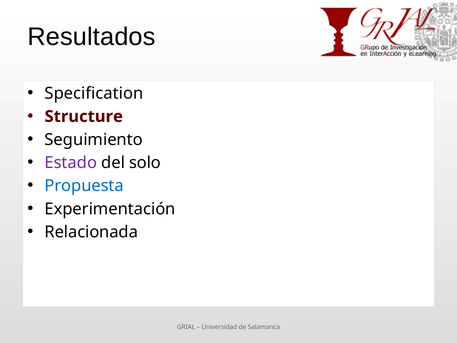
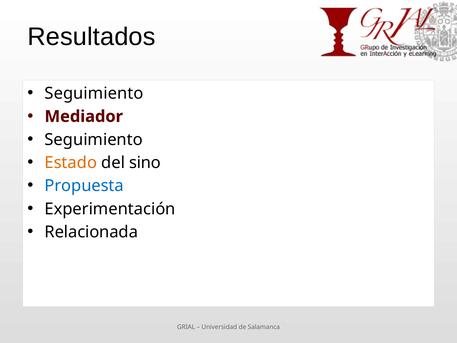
Specification at (94, 93): Specification -> Seguimiento
Structure: Structure -> Mediador
Estado colour: purple -> orange
solo: solo -> sino
